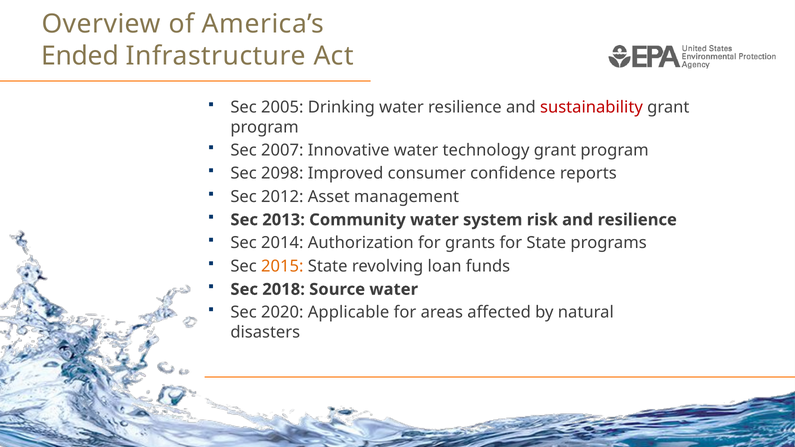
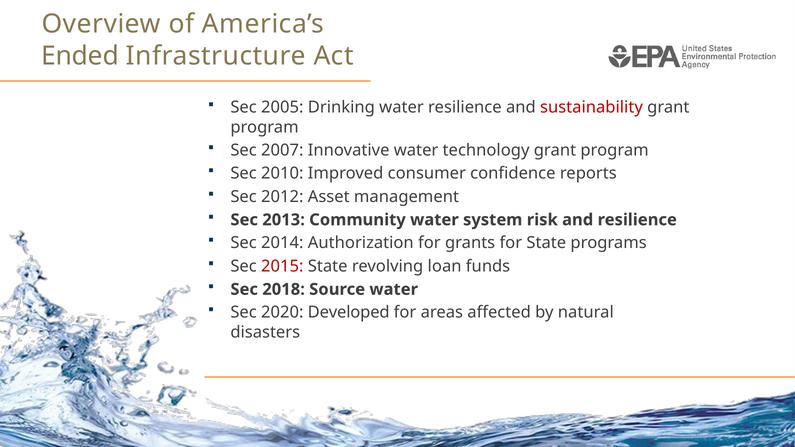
2098: 2098 -> 2010
2015 colour: orange -> red
Applicable: Applicable -> Developed
